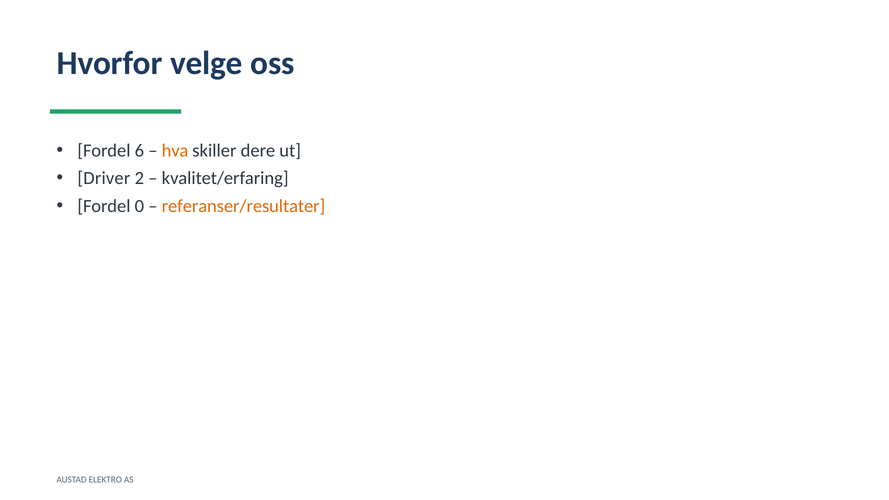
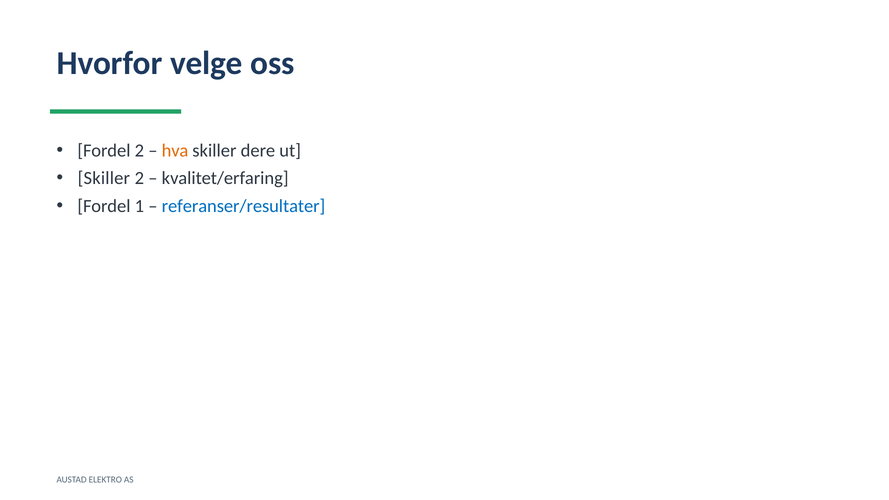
Fordel 6: 6 -> 2
Driver at (104, 178): Driver -> Skiller
0: 0 -> 1
referanser/resultater colour: orange -> blue
